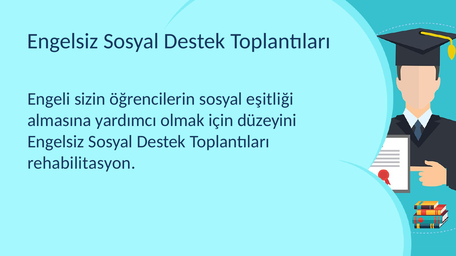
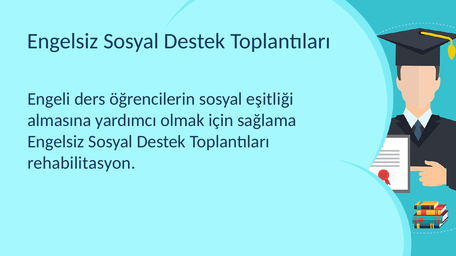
sizin: sizin -> ders
düzeyini: düzeyini -> sağlama
